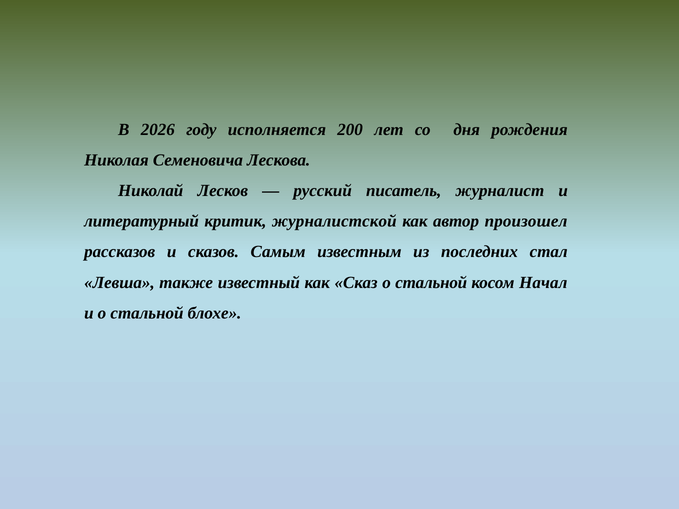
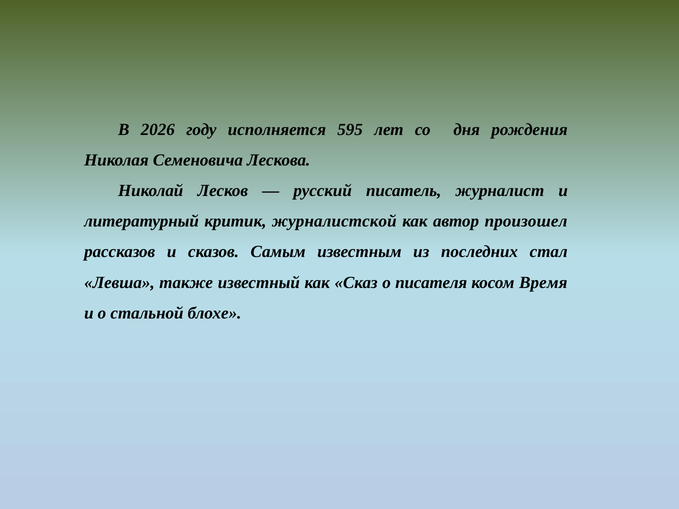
200: 200 -> 595
Сказ о стальной: стальной -> писателя
Начал: Начал -> Время
